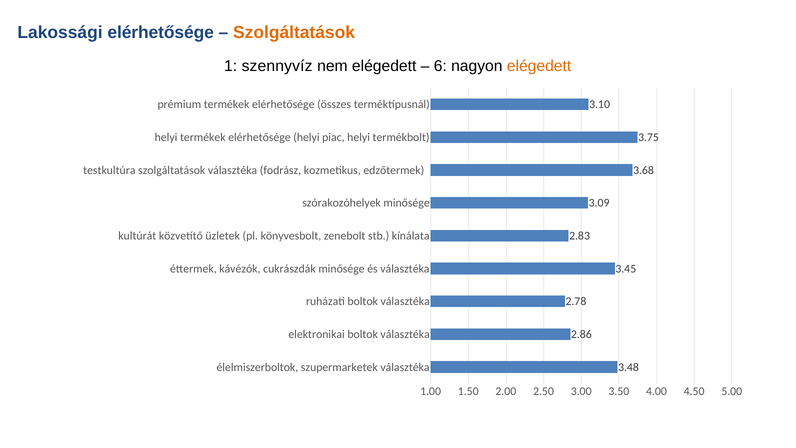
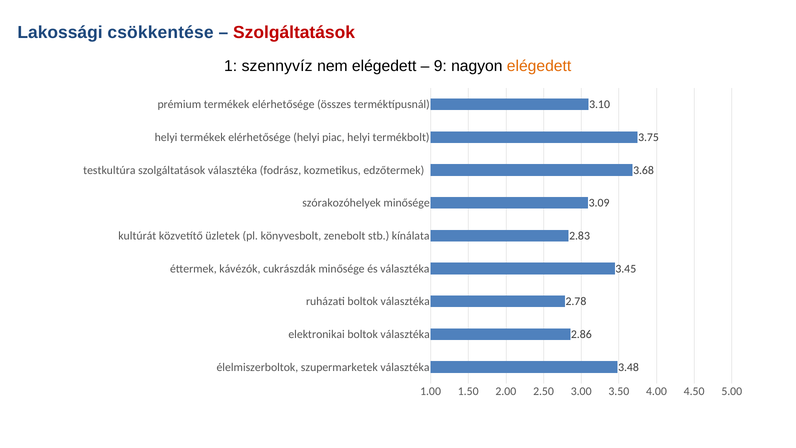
Lakossági elérhetősége: elérhetősége -> csökkentése
Szolgáltatások at (294, 33) colour: orange -> red
6: 6 -> 9
